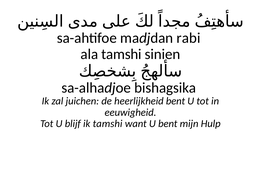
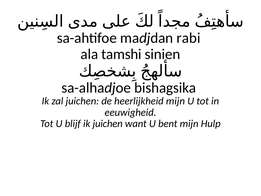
heerlijkheid bent: bent -> mijn
ik tamshi: tamshi -> juichen
